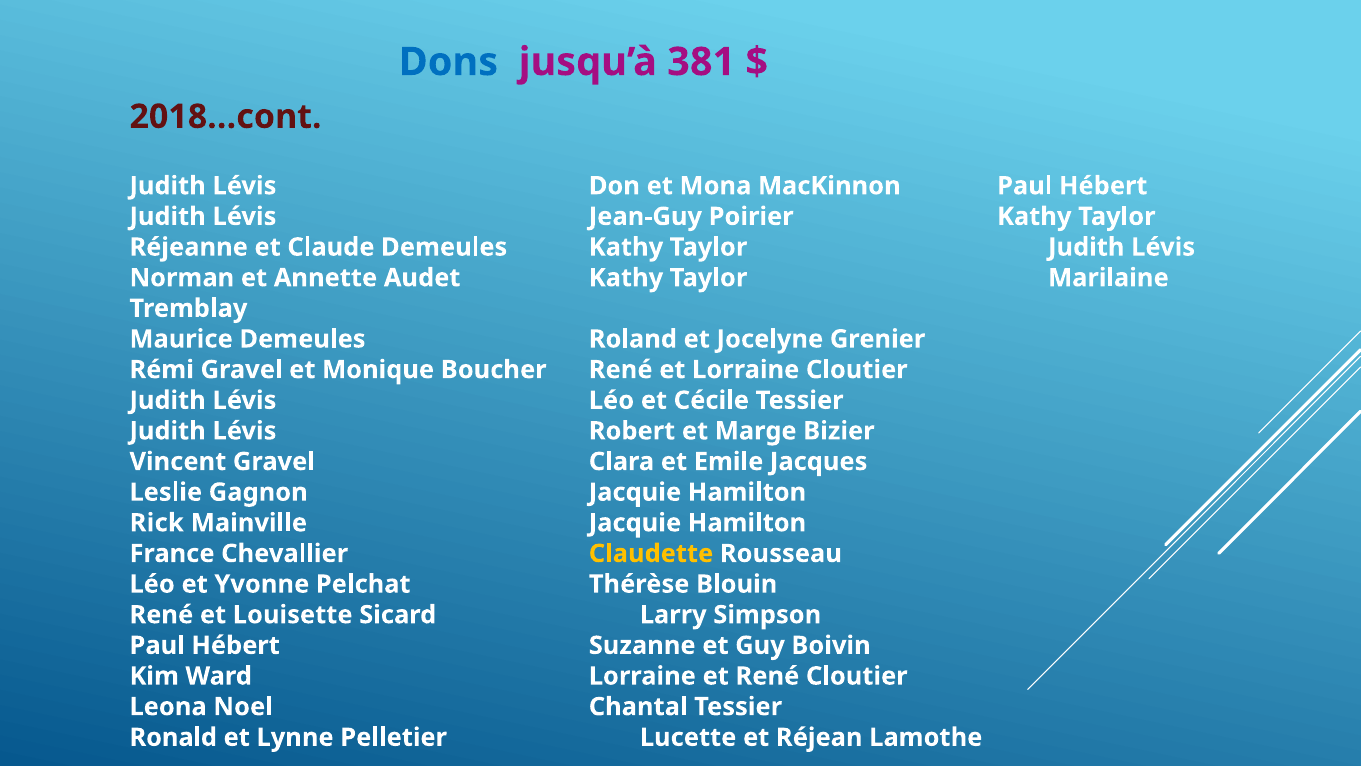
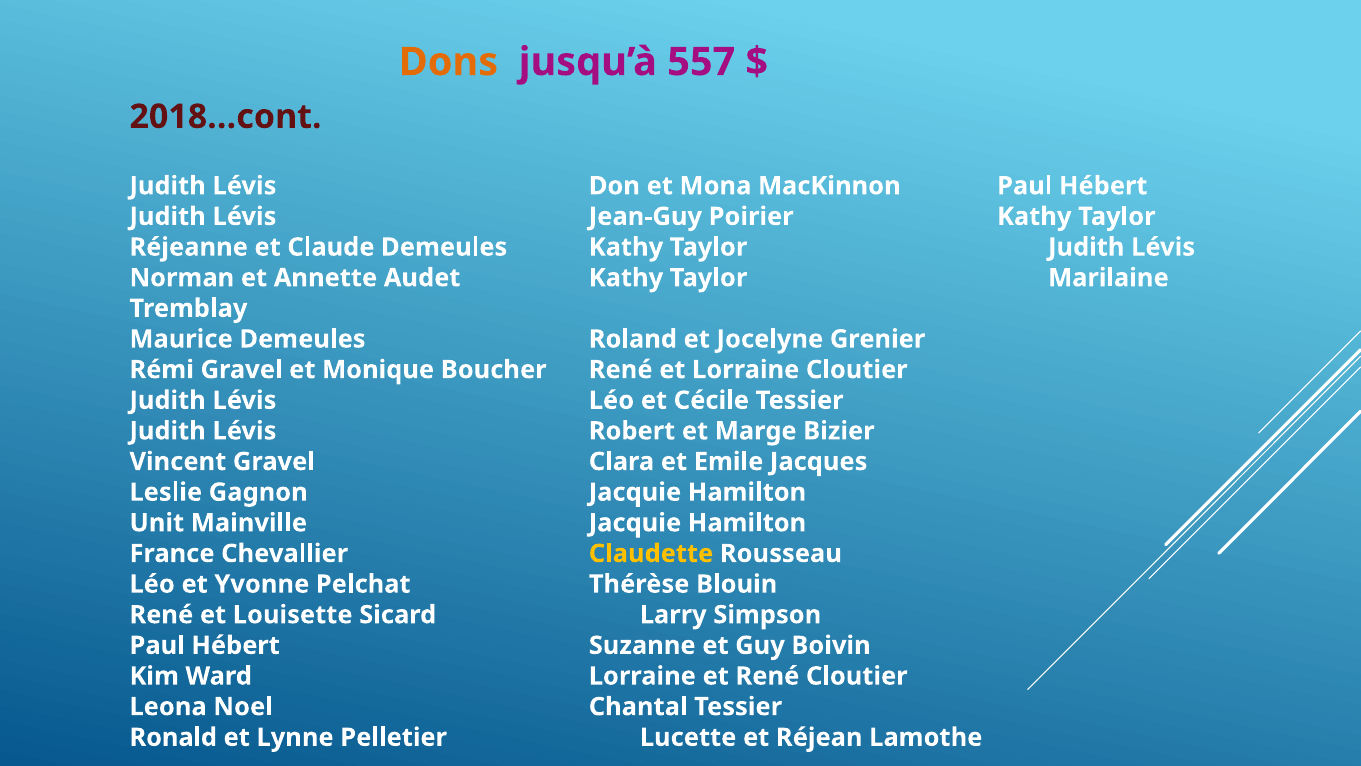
Dons colour: blue -> orange
381: 381 -> 557
Rick: Rick -> Unit
